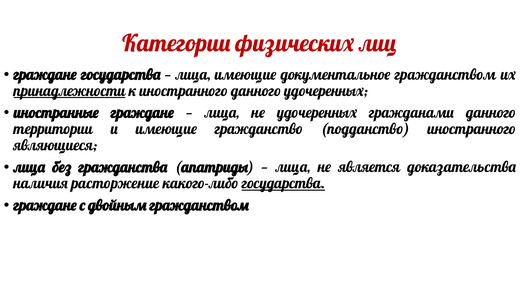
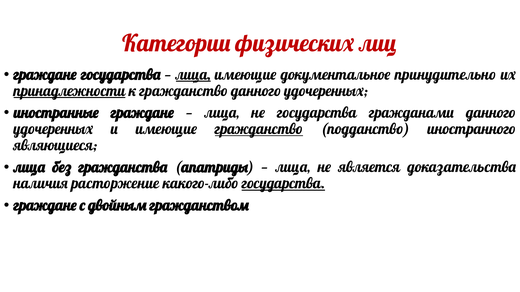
лица at (193, 75) underline: none -> present
документальное гражданством: гражданством -> принудительно
к иностранного: иностранного -> гражданство
не удочеренных: удочеренных -> государства
территории at (53, 129): территории -> удочеренных
гражданство at (259, 129) underline: none -> present
